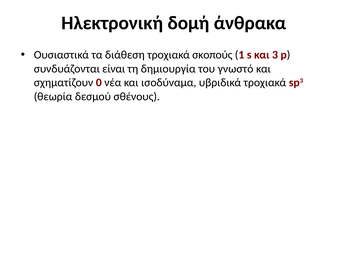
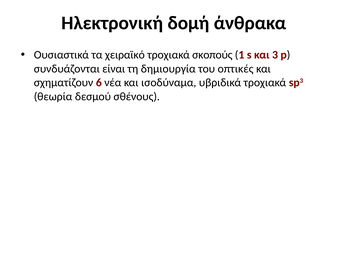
διάθεση: διάθεση -> χειραϊκό
γνωστό: γνωστό -> οπτικές
0: 0 -> 6
